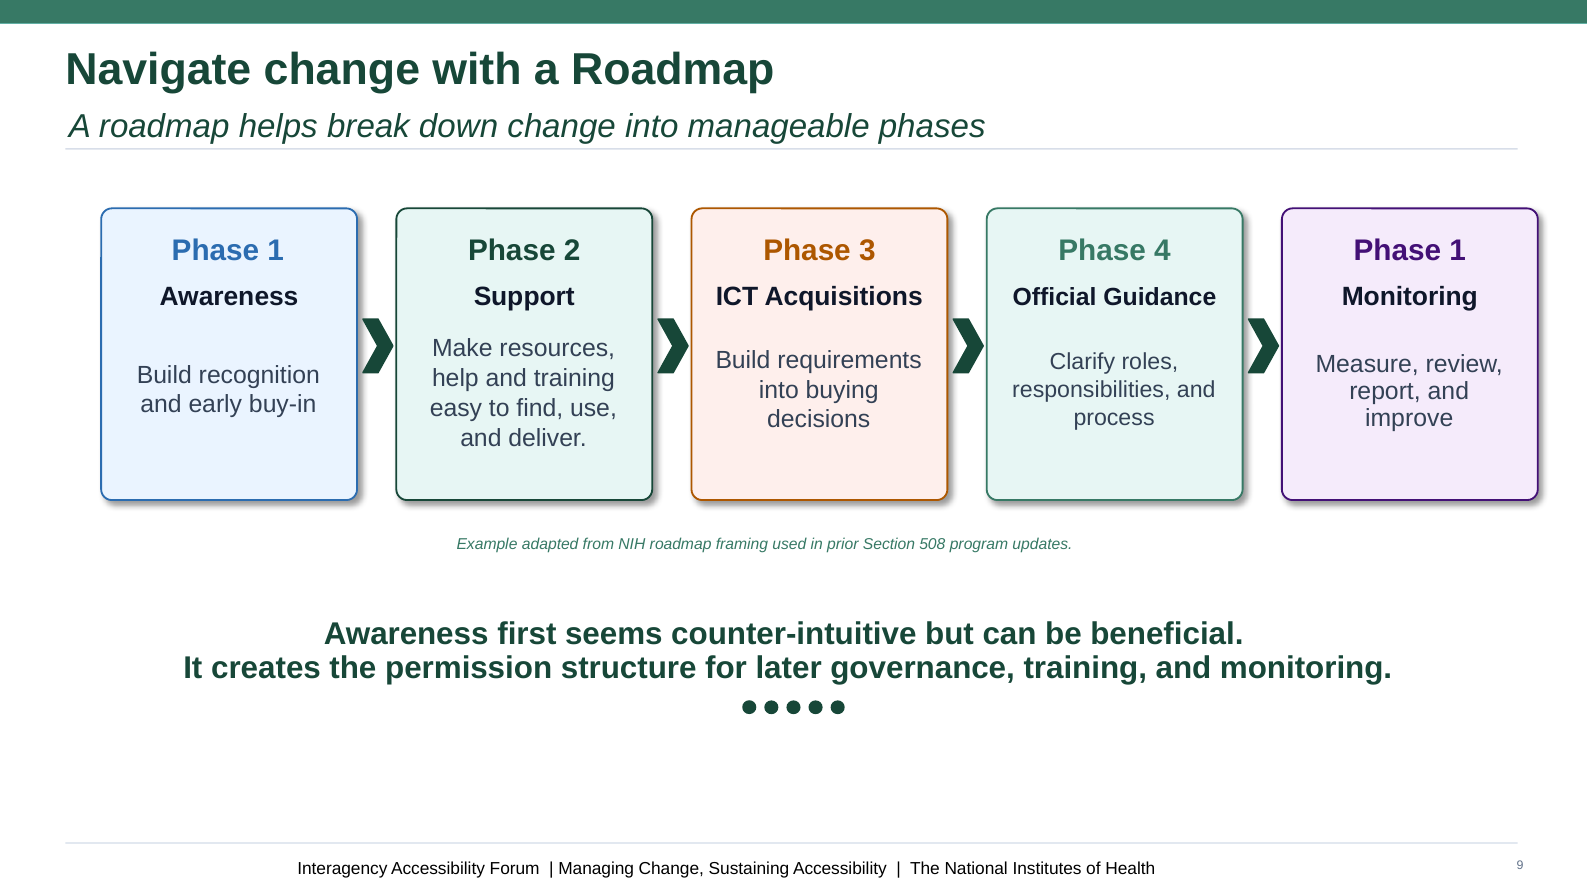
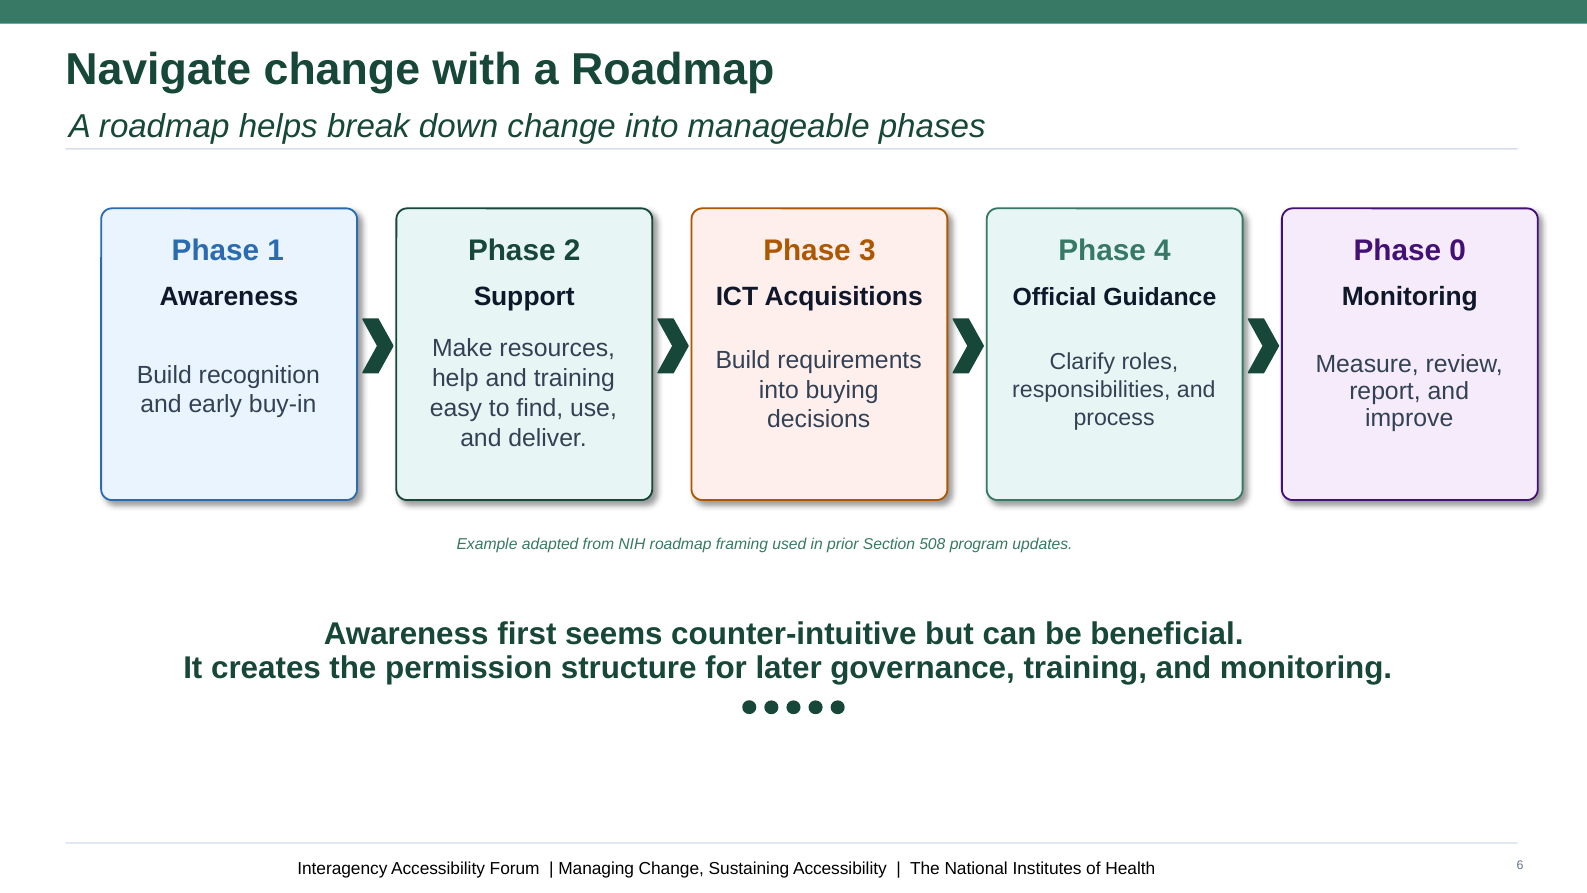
1 at (1458, 251): 1 -> 0
9: 9 -> 6
